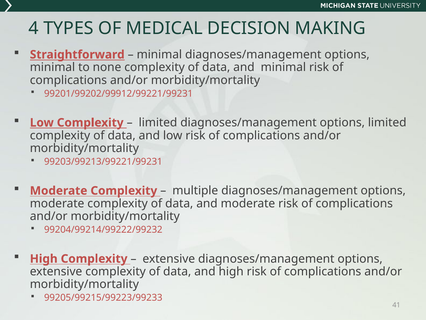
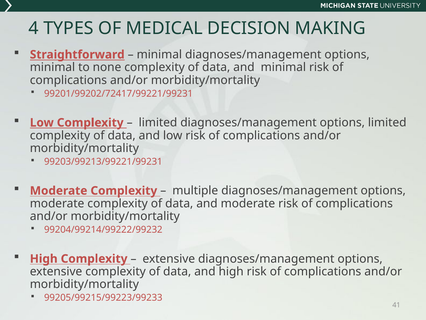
99201/99202/99912/99221/99231: 99201/99202/99912/99221/99231 -> 99201/99202/72417/99221/99231
